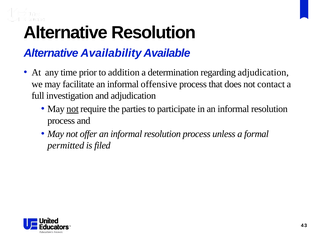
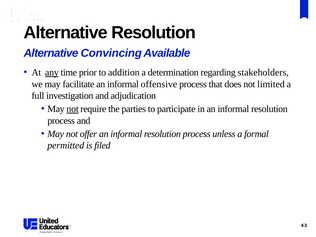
Availability: Availability -> Convincing
any underline: none -> present
regarding adjudication: adjudication -> stakeholders
contact: contact -> limited
